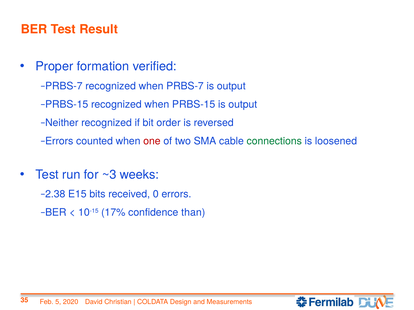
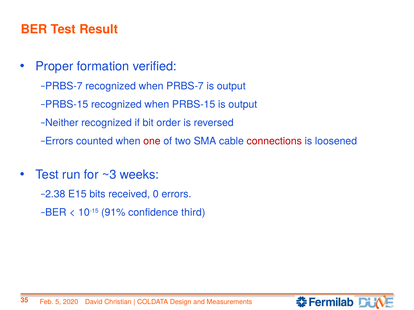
connections colour: green -> red
17%: 17% -> 91%
than: than -> third
